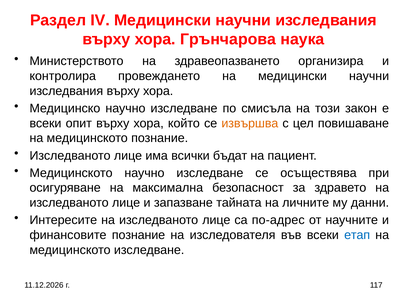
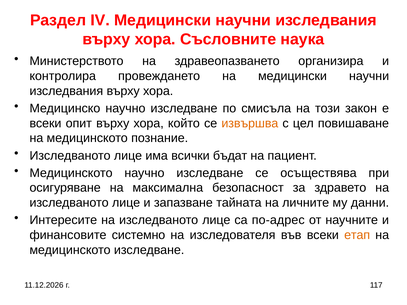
Грънчарова: Грънчарова -> Съсловните
финансовите познание: познание -> системно
етап colour: blue -> orange
